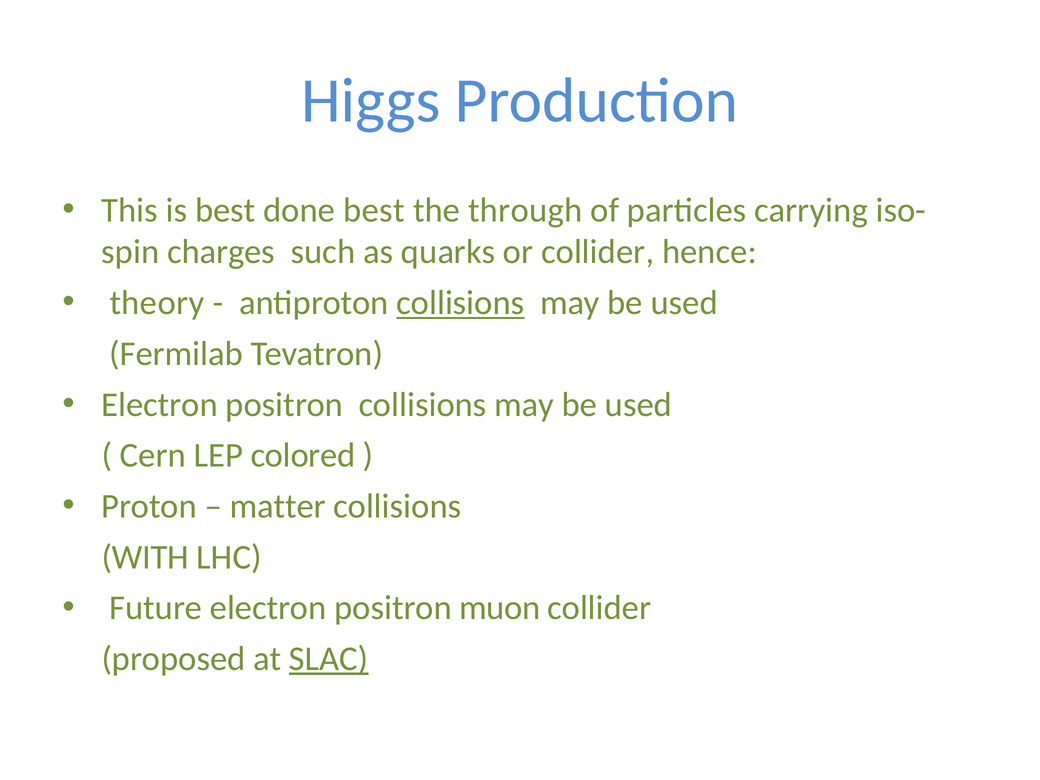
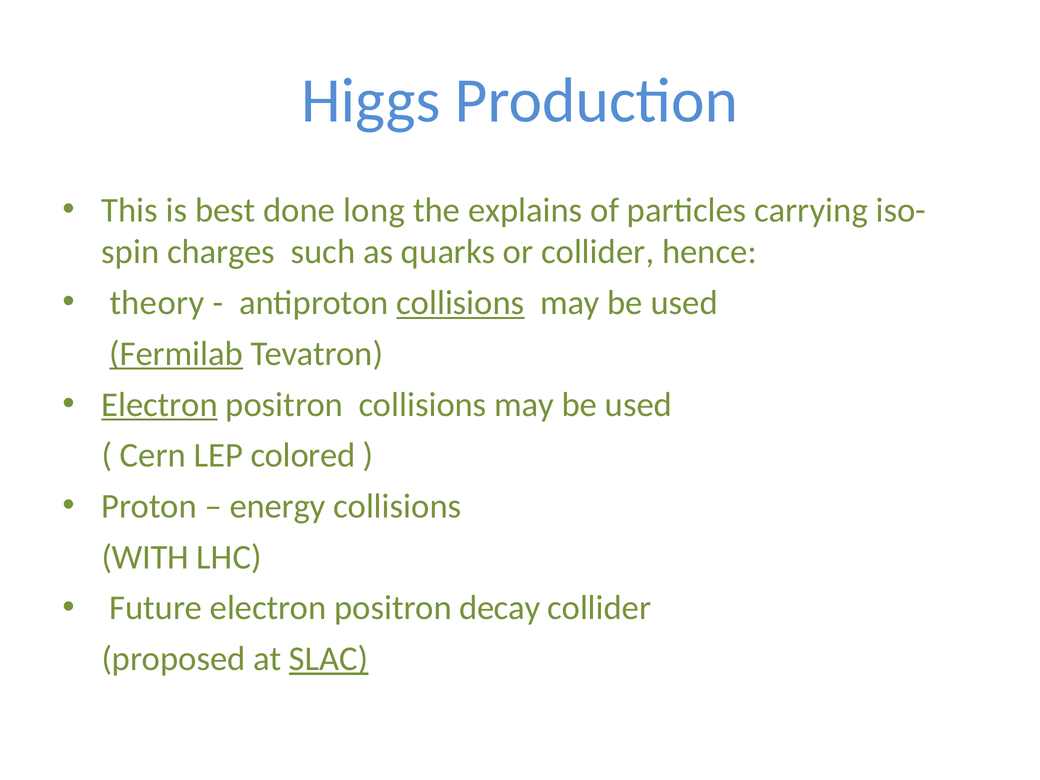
done best: best -> long
through: through -> explains
Fermilab underline: none -> present
Electron at (160, 405) underline: none -> present
matter: matter -> energy
muon: muon -> decay
